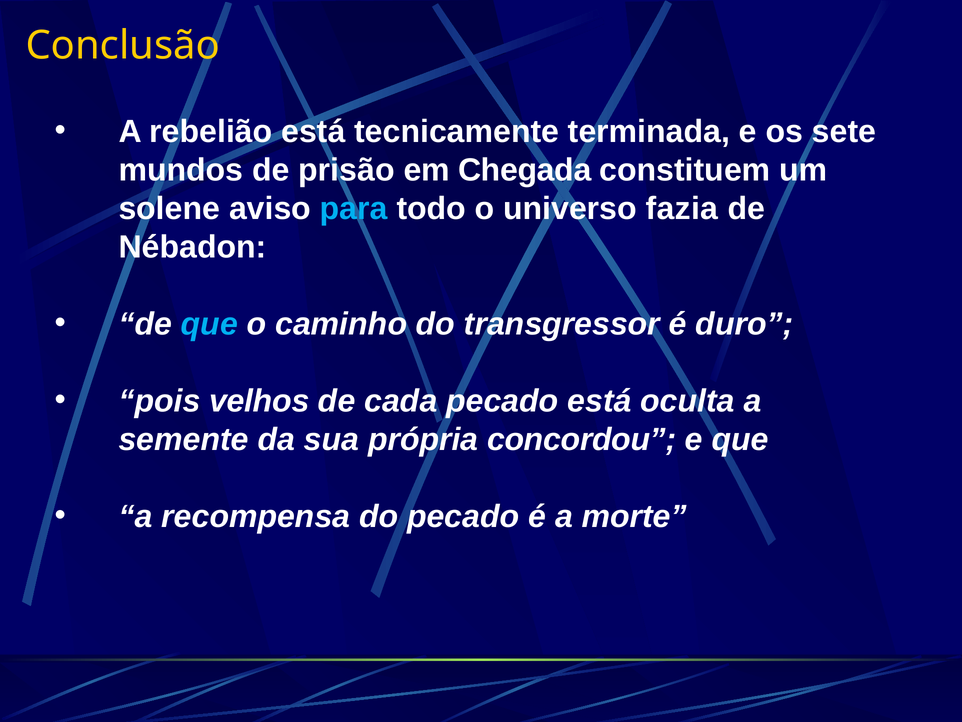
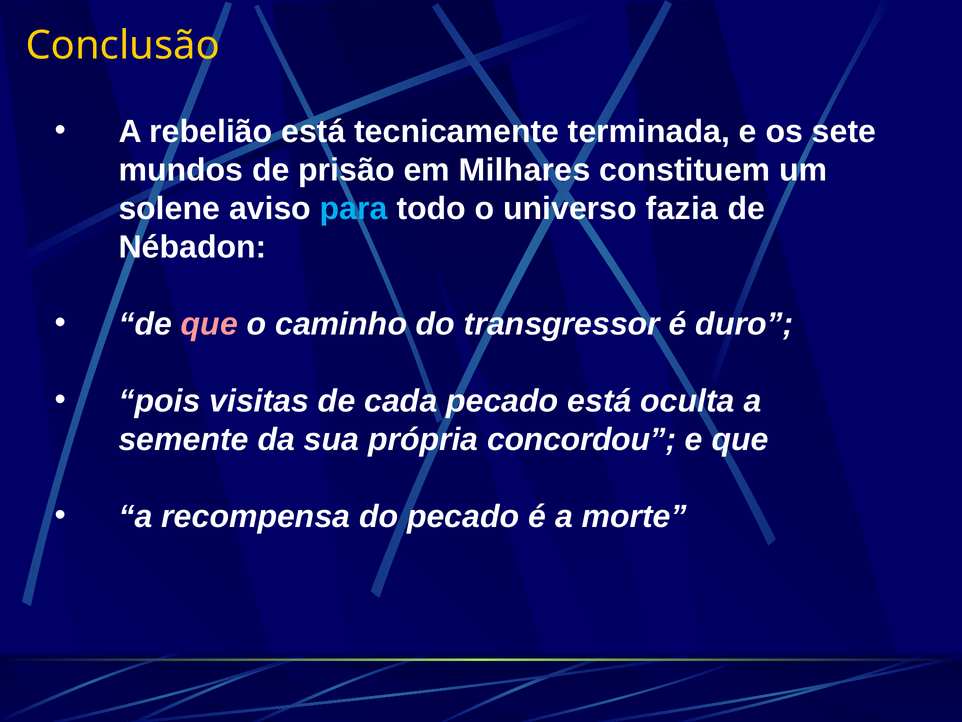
Chegada: Chegada -> Milhares
que at (209, 324) colour: light blue -> pink
velhos: velhos -> visitas
